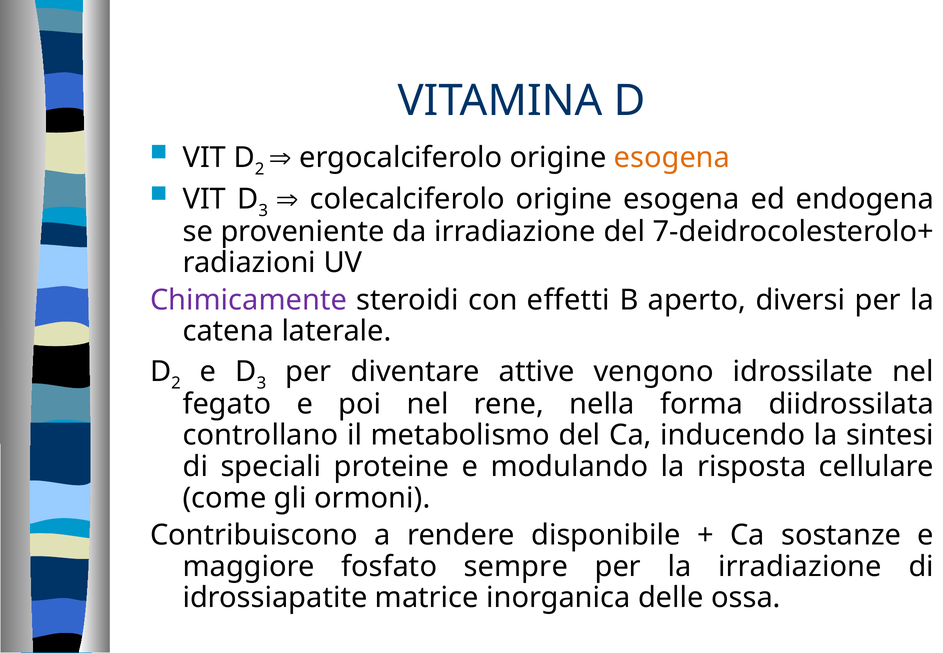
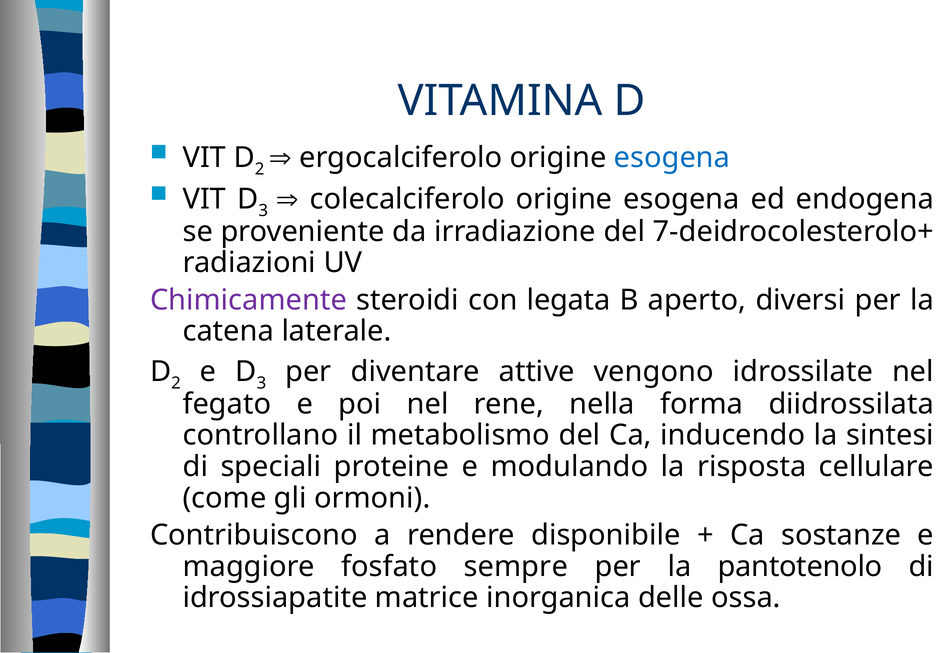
esogena at (672, 158) colour: orange -> blue
effetti: effetti -> legata
la irradiazione: irradiazione -> pantotenolo
